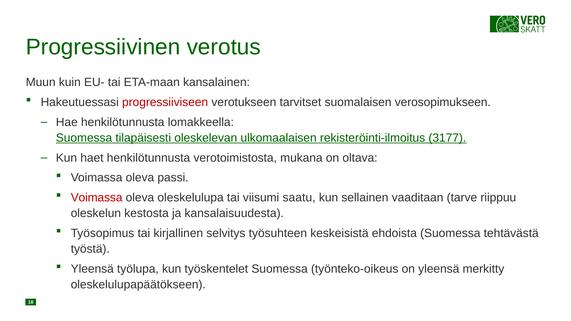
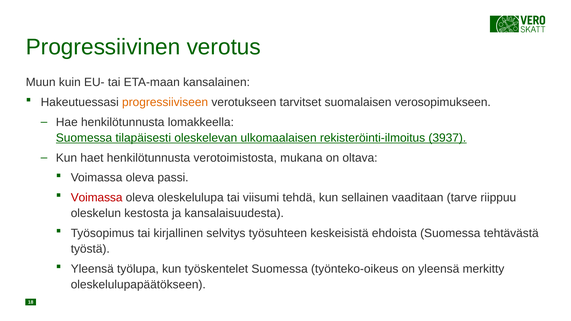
progressiiviseen colour: red -> orange
3177: 3177 -> 3937
saatu: saatu -> tehdä
